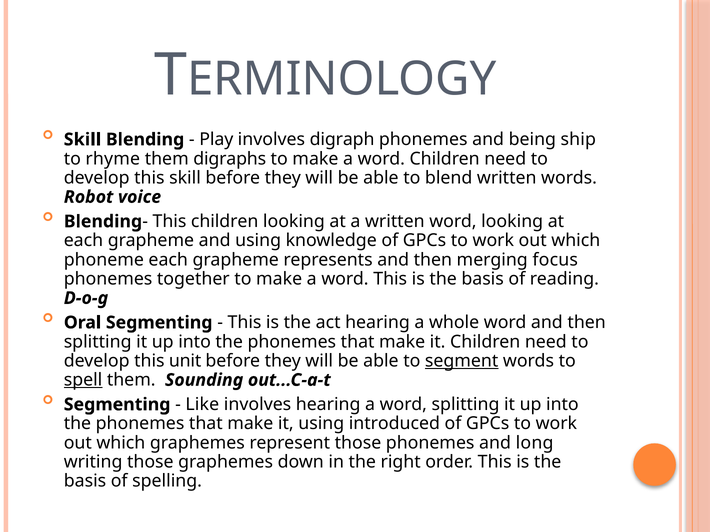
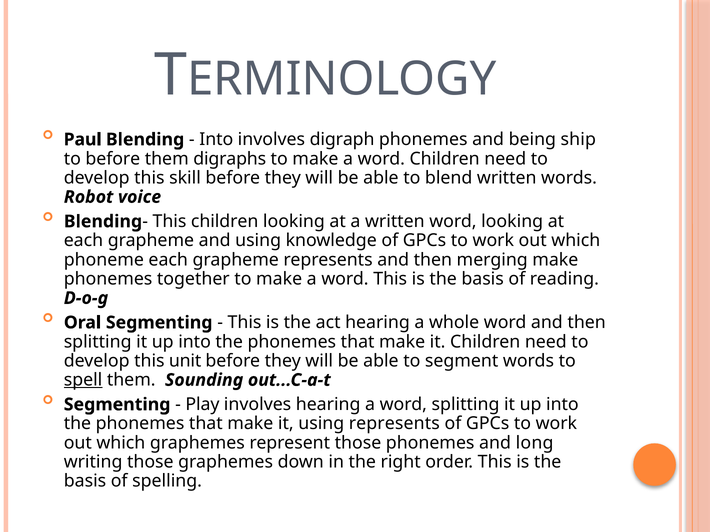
Skill at (82, 140): Skill -> Paul
Play at (216, 140): Play -> Into
to rhyme: rhyme -> before
merging focus: focus -> make
segment underline: present -> none
Like: Like -> Play
using introduced: introduced -> represents
